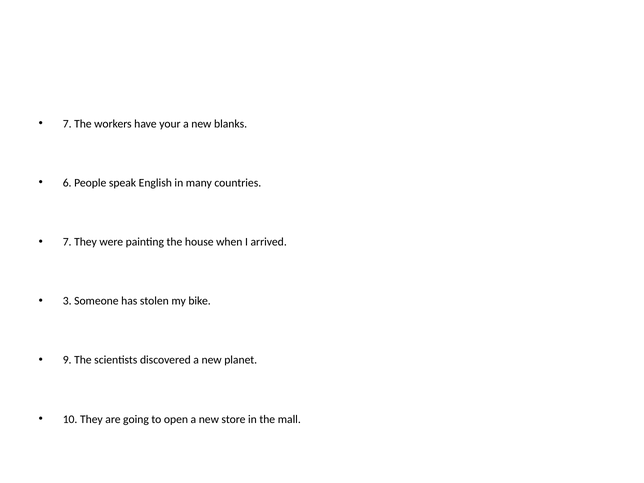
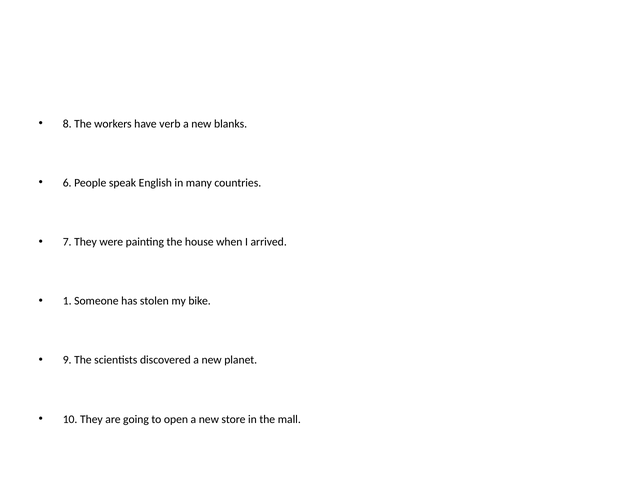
7 at (67, 124): 7 -> 8
your: your -> verb
3: 3 -> 1
